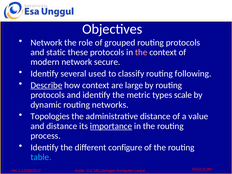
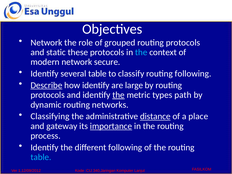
the at (141, 52) colour: pink -> light blue
several used: used -> table
how context: context -> identify
the at (119, 95) underline: none -> present
scale: scale -> path
Topologies: Topologies -> Classifying
distance at (155, 116) underline: none -> present
value: value -> place
and distance: distance -> gateway
different configure: configure -> following
